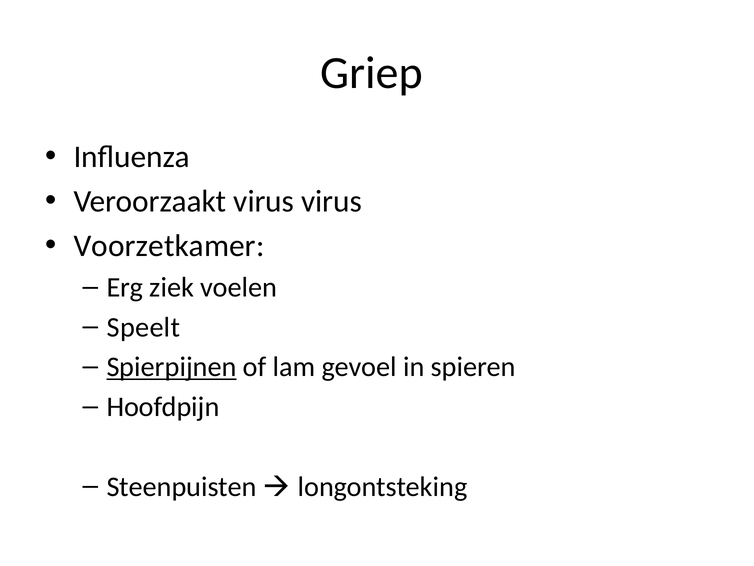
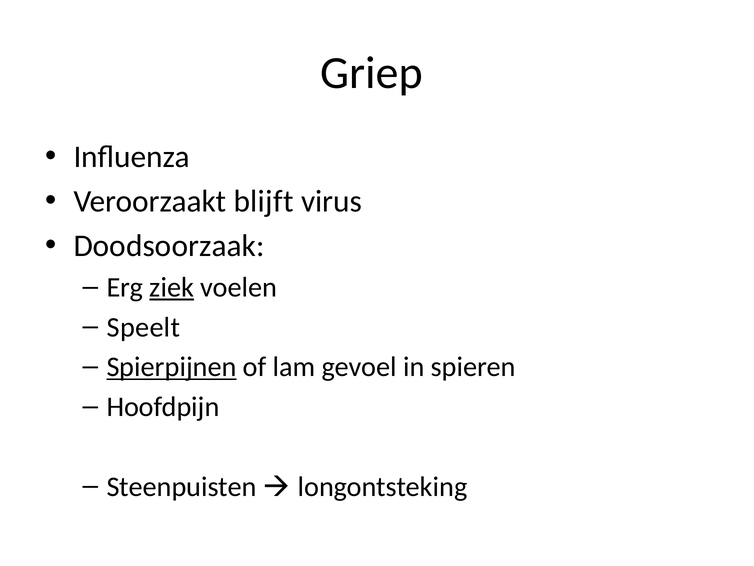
Veroorzaakt virus: virus -> blijft
Voorzetkamer: Voorzetkamer -> Doodsoorzaak
ziek underline: none -> present
